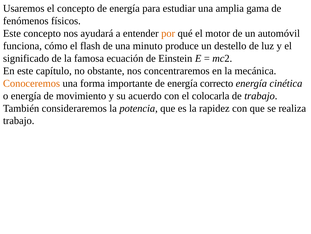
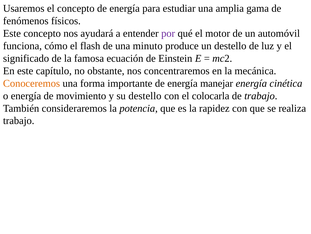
por colour: orange -> purple
correcto: correcto -> manejar
su acuerdo: acuerdo -> destello
